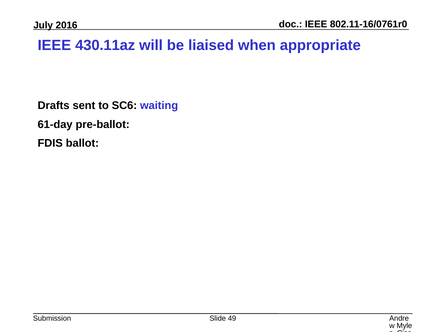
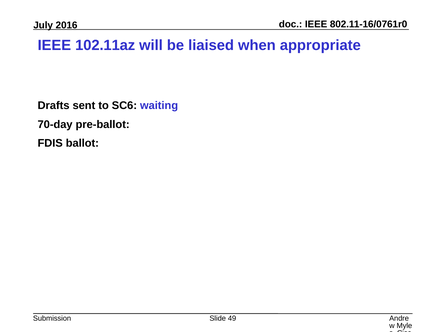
430.11az: 430.11az -> 102.11az
61-day: 61-day -> 70-day
